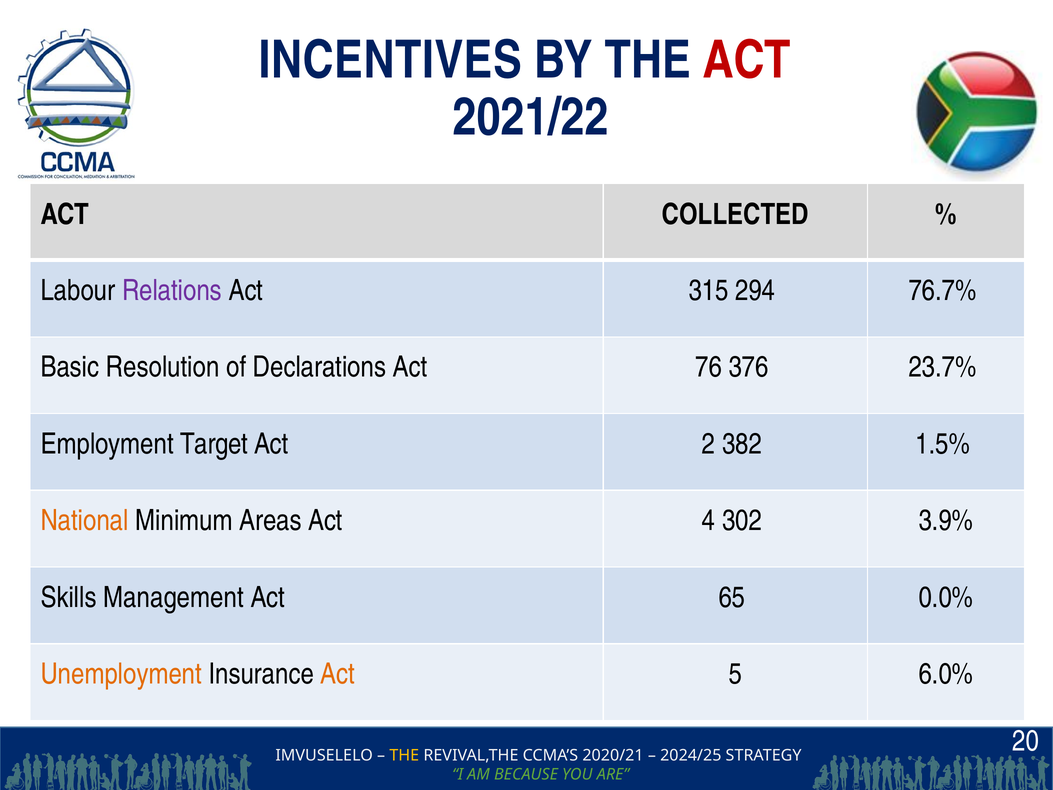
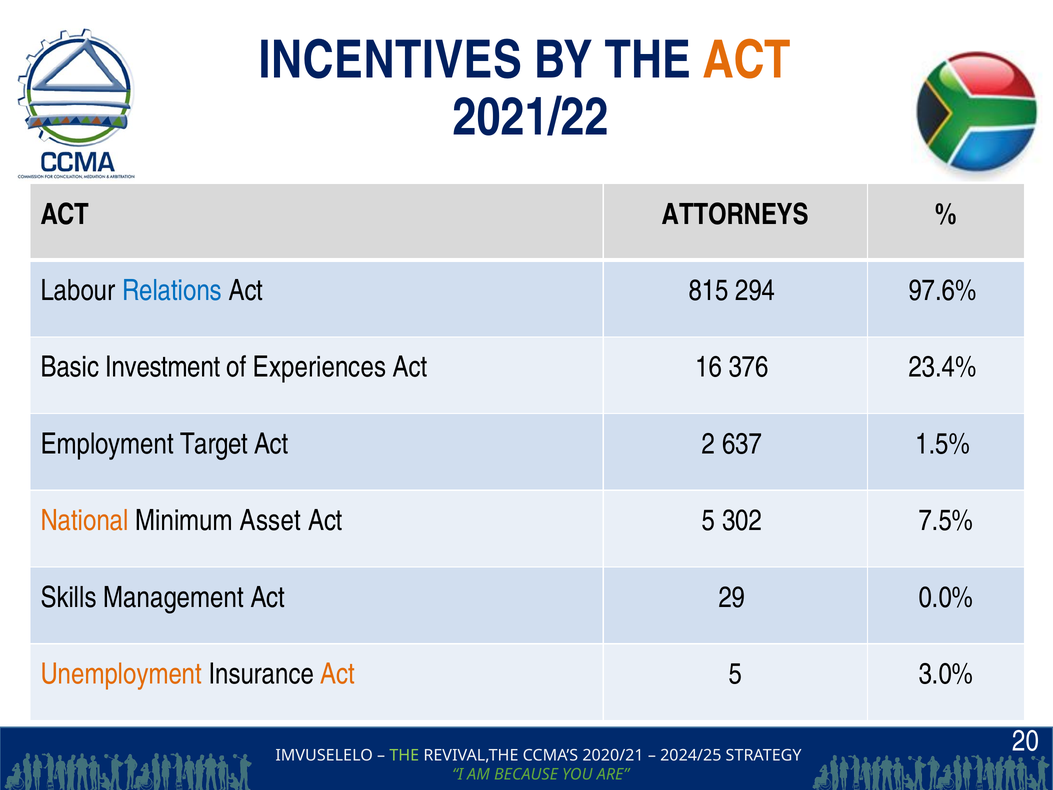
ACT at (747, 61) colour: red -> orange
COLLECTED: COLLECTED -> ATTORNEYS
Relations colour: purple -> blue
315: 315 -> 815
76.7%: 76.7% -> 97.6%
Resolution: Resolution -> Investment
Declarations: Declarations -> Experiences
76: 76 -> 16
23.7%: 23.7% -> 23.4%
382: 382 -> 637
Areas: Areas -> Asset
4 at (709, 520): 4 -> 5
3.9%: 3.9% -> 7.5%
65: 65 -> 29
6.0%: 6.0% -> 3.0%
THE at (404, 755) colour: yellow -> light green
